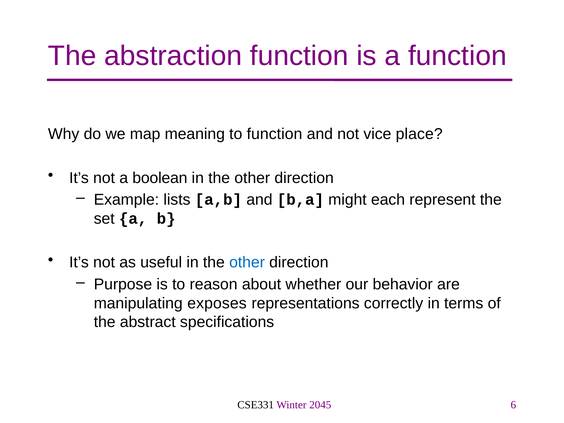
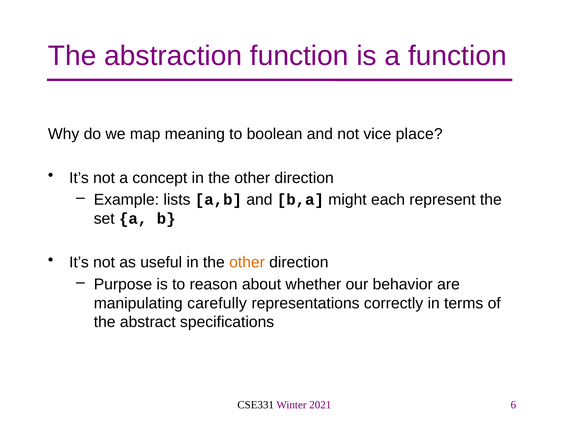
to function: function -> boolean
boolean: boolean -> concept
other at (247, 262) colour: blue -> orange
exposes: exposes -> carefully
2045: 2045 -> 2021
